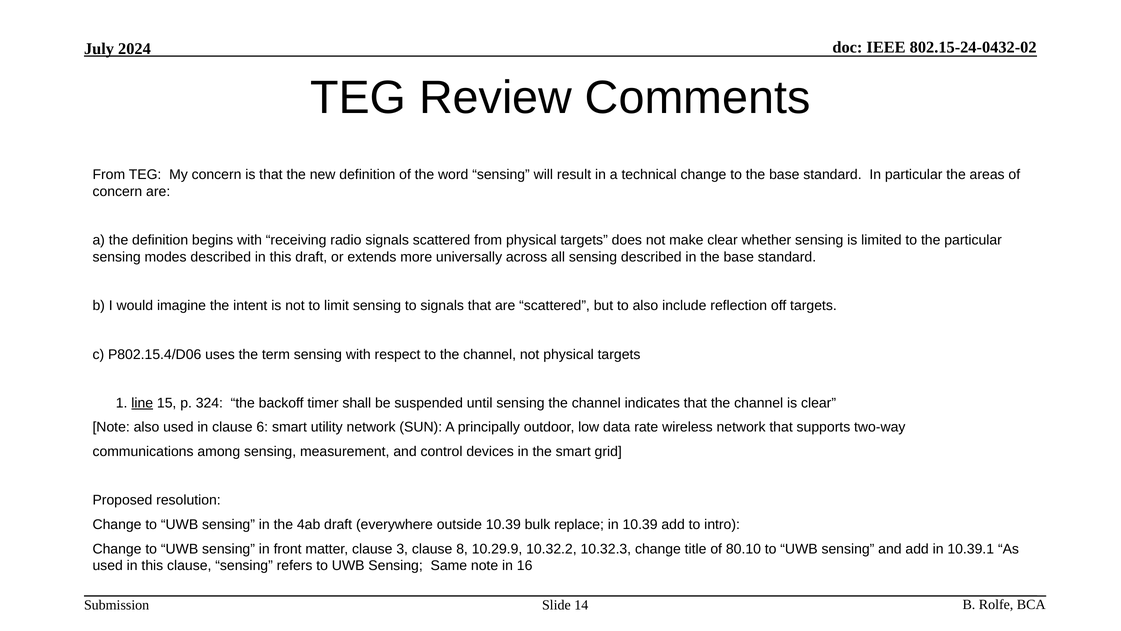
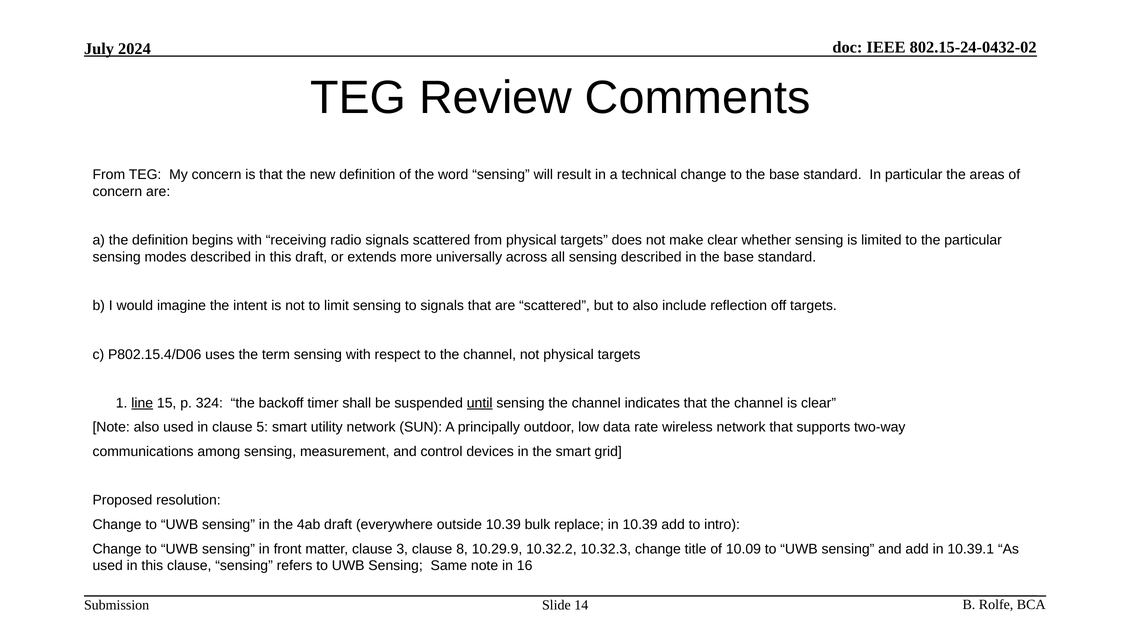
until underline: none -> present
6: 6 -> 5
80.10: 80.10 -> 10.09
